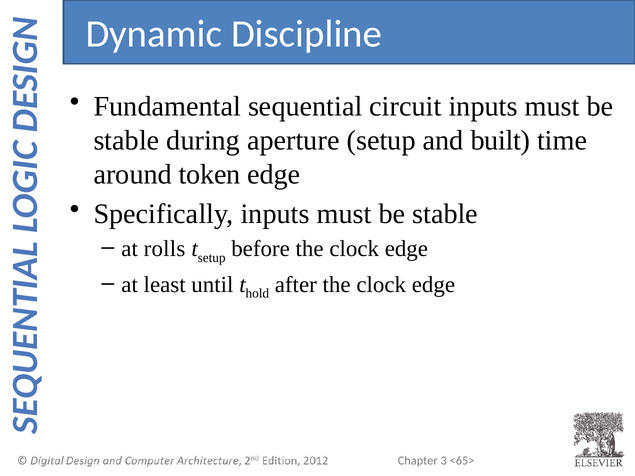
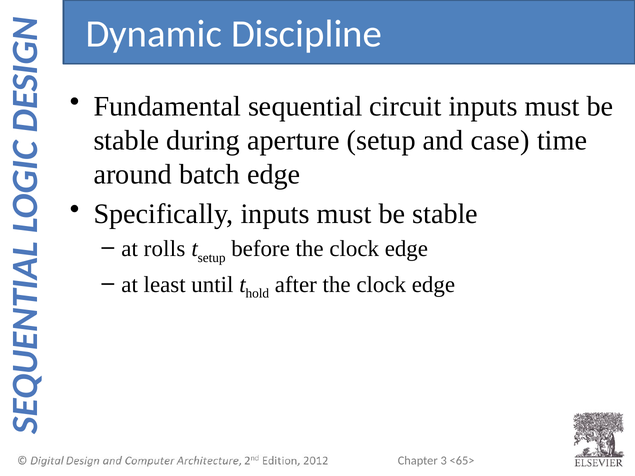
built: built -> case
token: token -> batch
